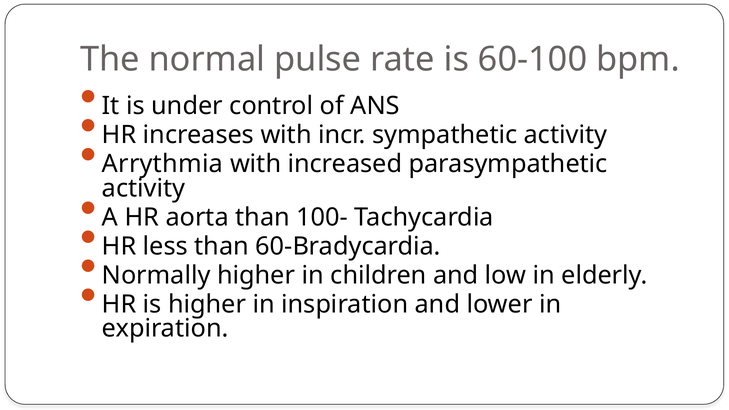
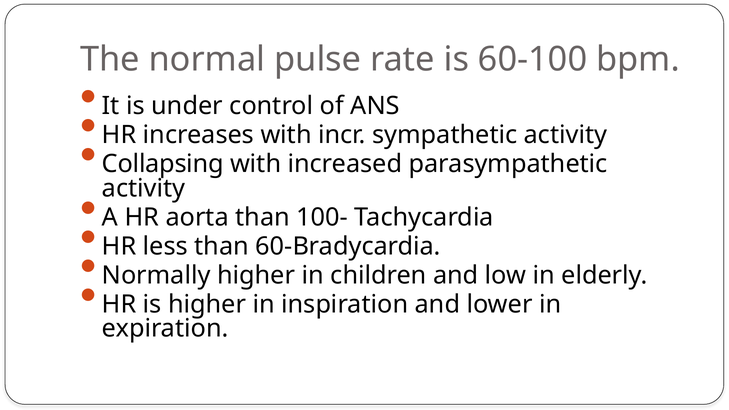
Arrythmia: Arrythmia -> Collapsing
